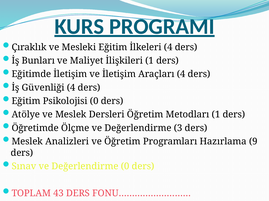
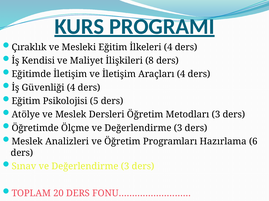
Bunları: Bunları -> Kendisi
İlişkileri 1: 1 -> 8
Psikolojisi 0: 0 -> 5
Metodları 1: 1 -> 3
9: 9 -> 6
Sınav ve Değerlendirme 0: 0 -> 3
43: 43 -> 20
